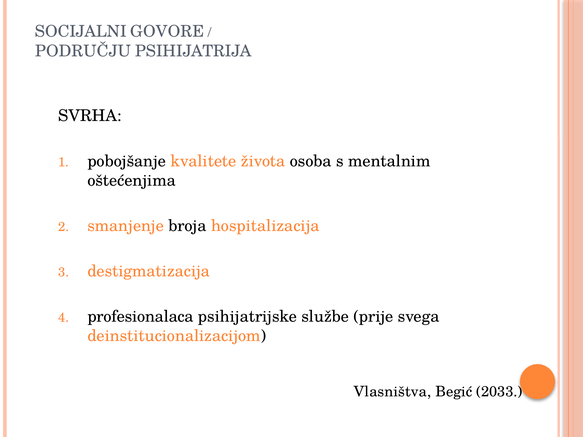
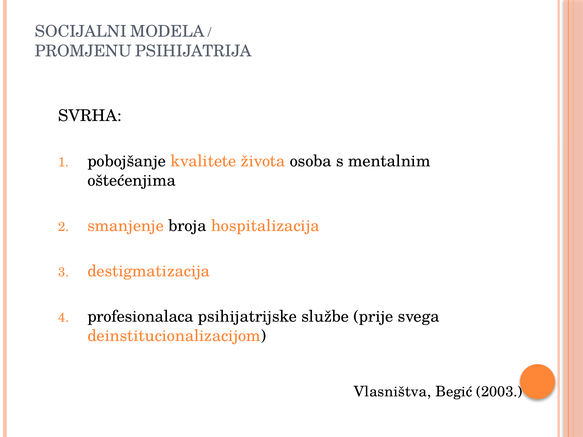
GOVORE: GOVORE -> MODELA
PODRUČJU: PODRUČJU -> PROMJENU
2033: 2033 -> 2003
